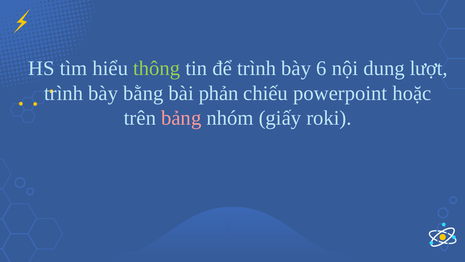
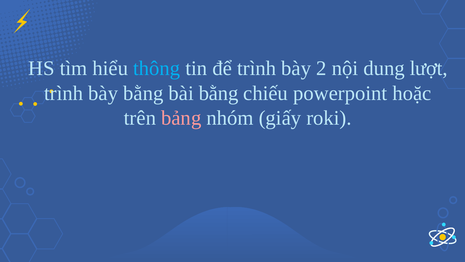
thông colour: light green -> light blue
6: 6 -> 2
bài phản: phản -> bằng
